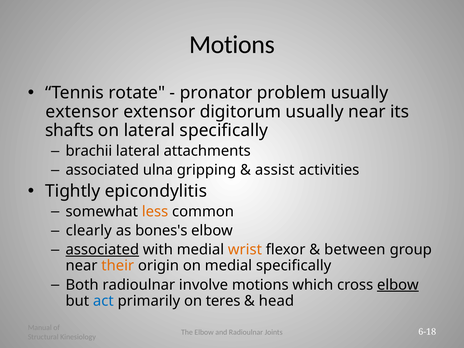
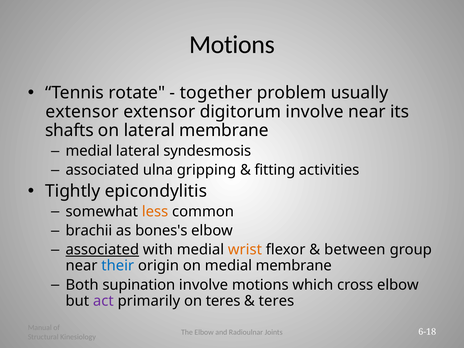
pronator: pronator -> together
digitorum usually: usually -> involve
lateral specifically: specifically -> membrane
brachii at (89, 151): brachii -> medial
attachments: attachments -> syndesmosis
assist: assist -> fitting
clearly: clearly -> brachii
their colour: orange -> blue
medial specifically: specifically -> membrane
Both radioulnar: radioulnar -> supination
elbow at (398, 285) underline: present -> none
act colour: blue -> purple
head at (276, 301): head -> teres
